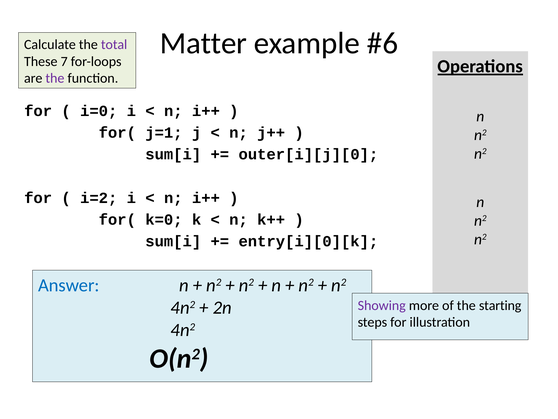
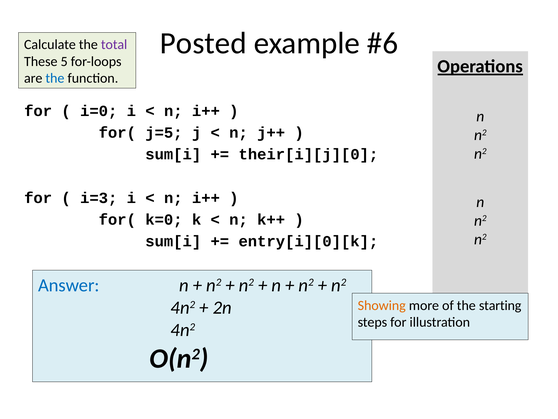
Matter: Matter -> Posted
7: 7 -> 5
the at (55, 78) colour: purple -> blue
j=1: j=1 -> j=5
outer[i][j][0: outer[i][j][0 -> their[i][j][0
i=2: i=2 -> i=3
Showing colour: purple -> orange
